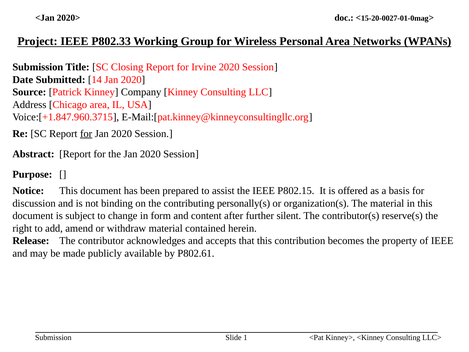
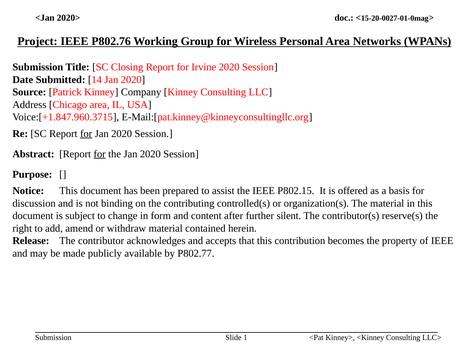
P802.33: P802.33 -> P802.76
for at (100, 154) underline: none -> present
personally(s: personally(s -> controlled(s
P802.61: P802.61 -> P802.77
